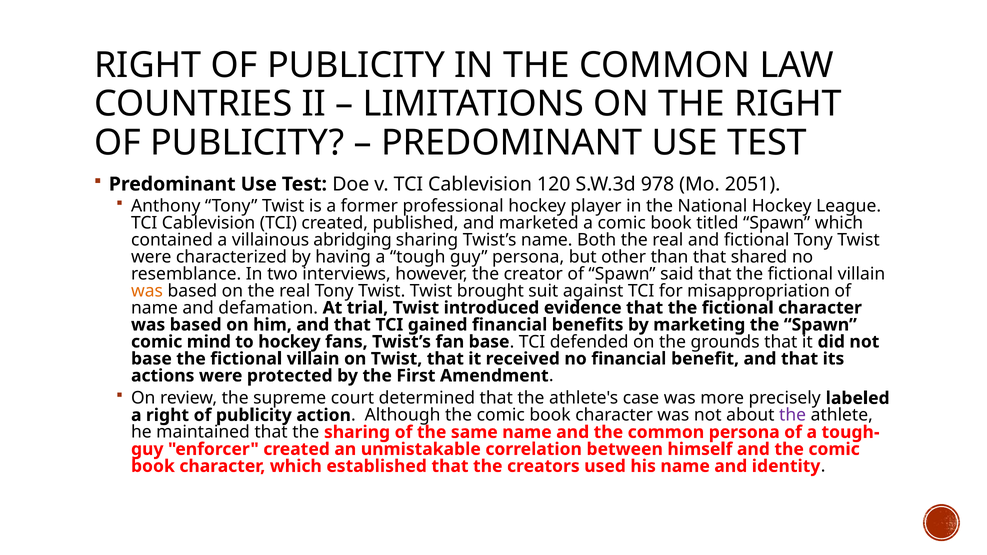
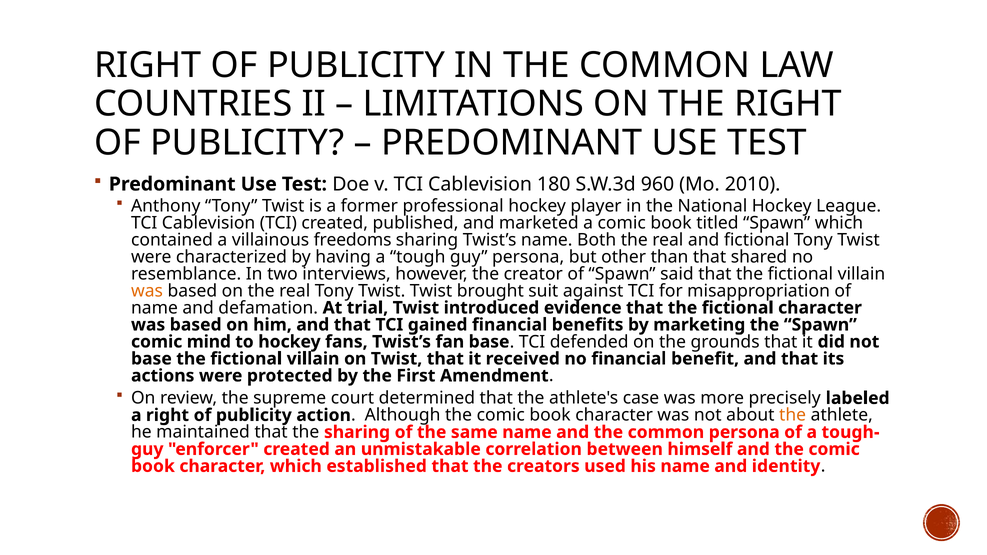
120: 120 -> 180
978: 978 -> 960
2051: 2051 -> 2010
abridging: abridging -> freedoms
the at (793, 415) colour: purple -> orange
